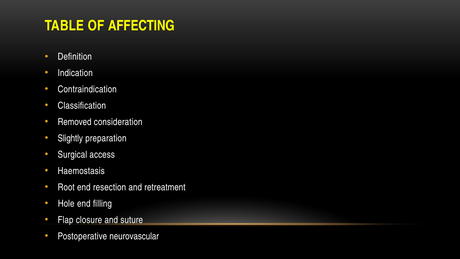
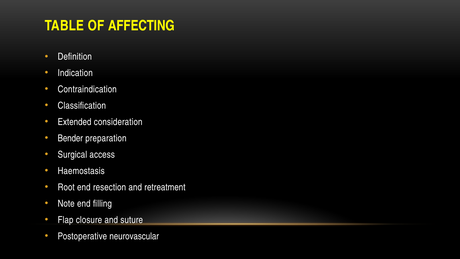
Removed: Removed -> Extended
Slightly: Slightly -> Bender
Hole: Hole -> Note
